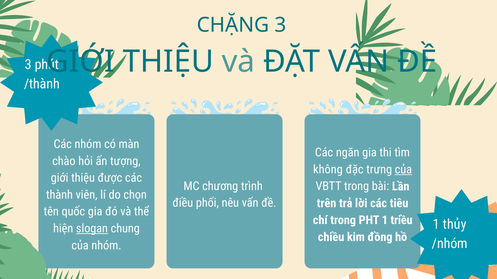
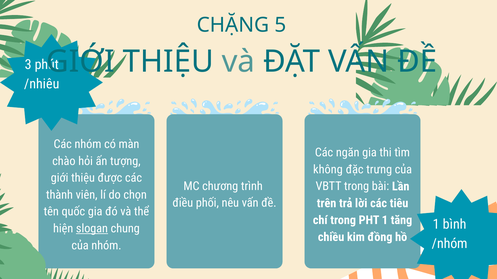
CHẶNG 3: 3 -> 5
/thành: /thành -> /nhiêu
của at (403, 170) underline: present -> none
triều: triều -> tăng
thủy: thủy -> bình
